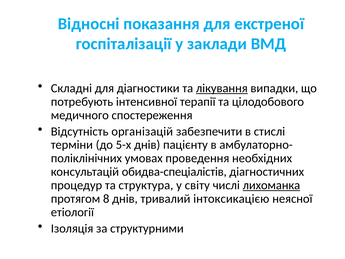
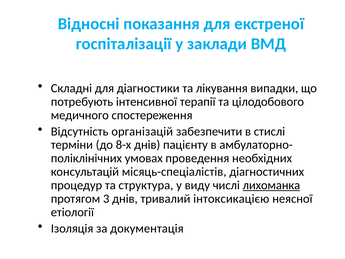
лікування underline: present -> none
5-х: 5-х -> 8-х
обидва-спеціалістів: обидва-спеціалістів -> місяць-спеціалістів
світу: світу -> виду
8: 8 -> 3
структурними: структурними -> документація
